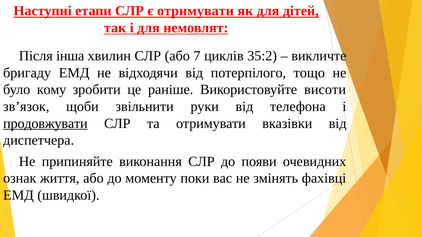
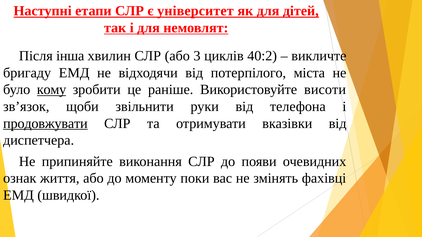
є отримувати: отримувати -> університет
7: 7 -> 3
35:2: 35:2 -> 40:2
тощо: тощо -> міста
кому underline: none -> present
